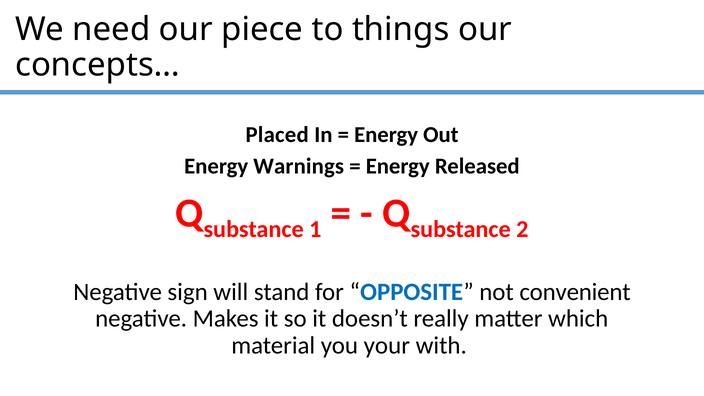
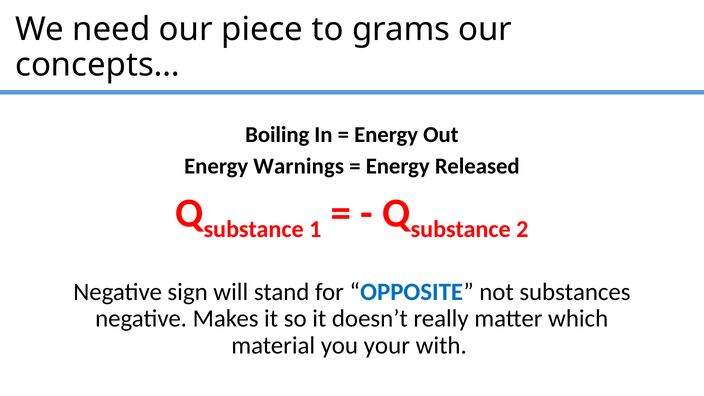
things: things -> grams
Placed: Placed -> Boiling
convenient: convenient -> substances
